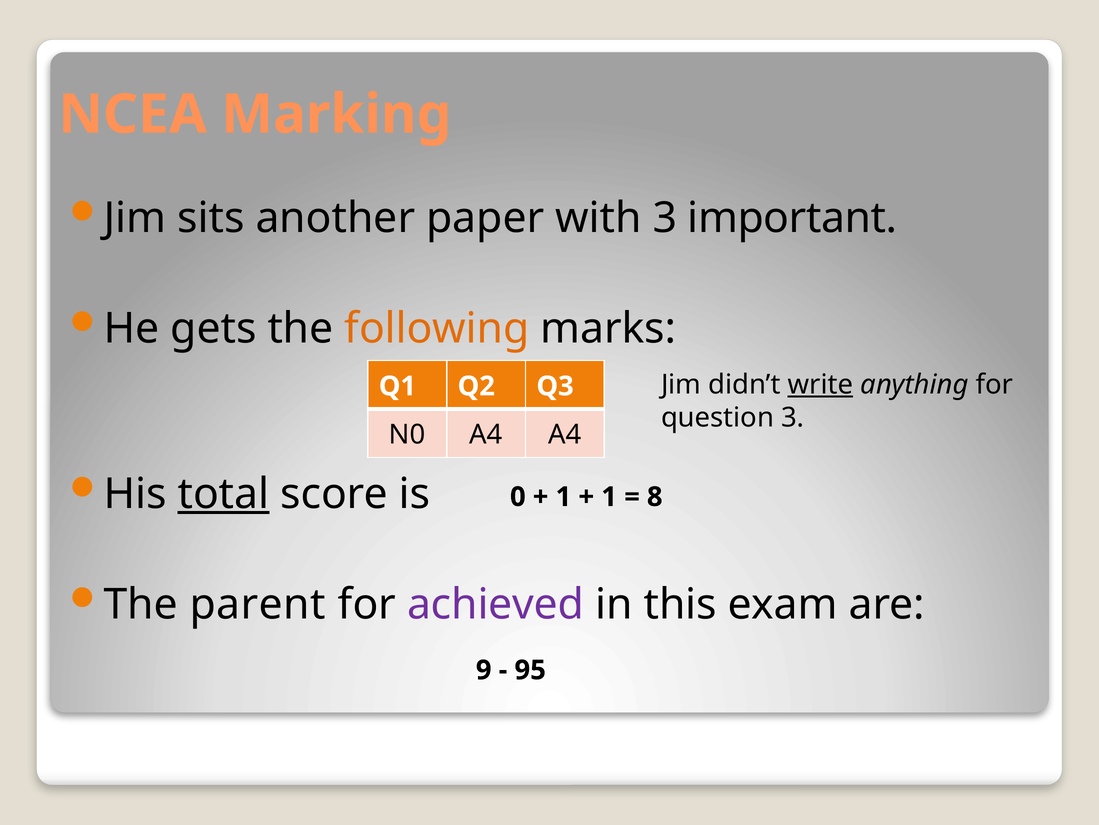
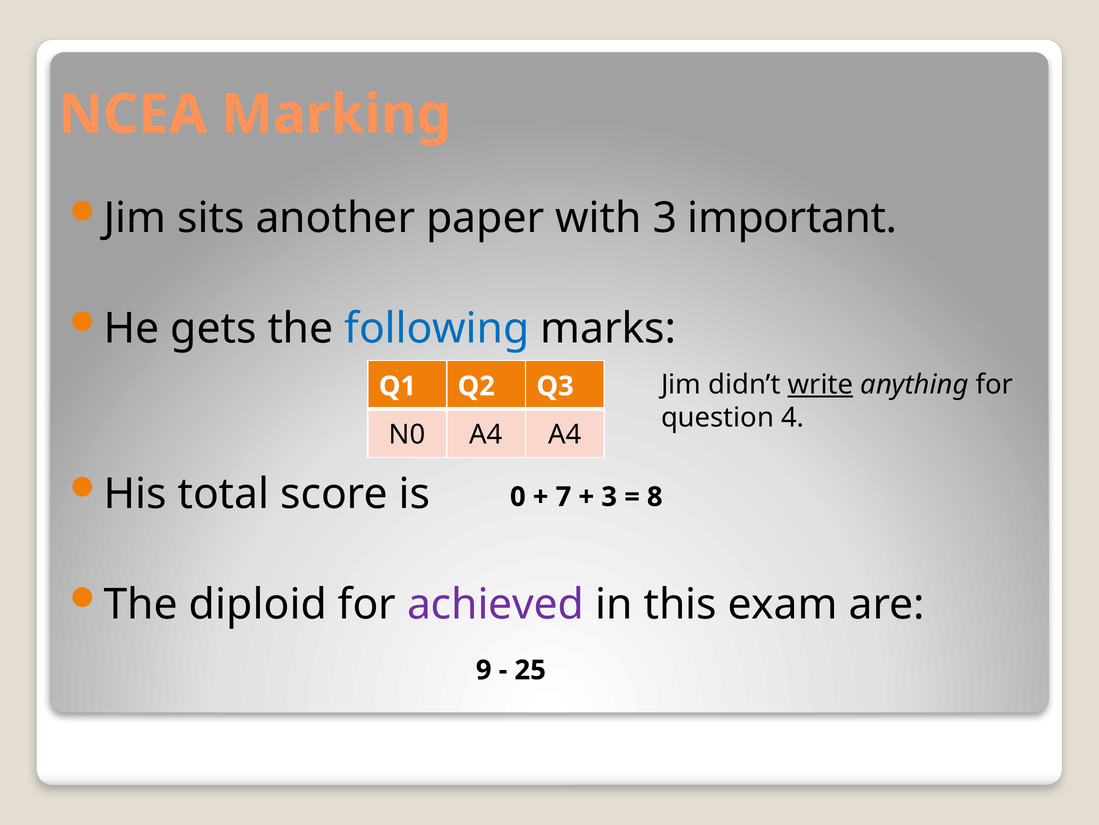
following colour: orange -> blue
question 3: 3 -> 4
total underline: present -> none
1 at (563, 496): 1 -> 7
1 at (609, 496): 1 -> 3
parent: parent -> diploid
95: 95 -> 25
